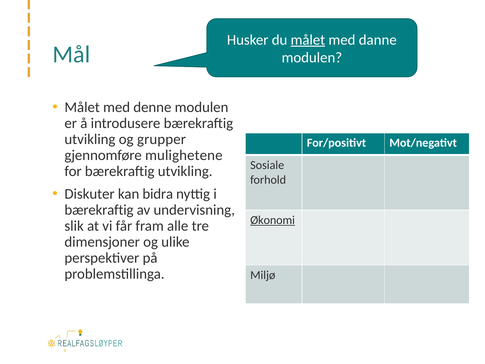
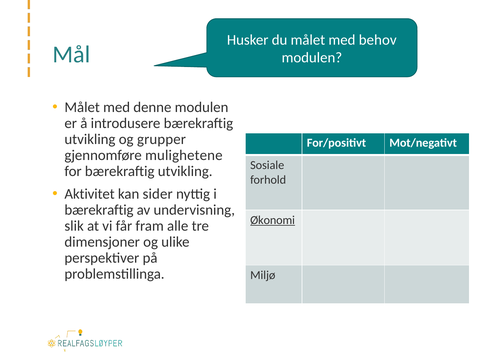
målet at (308, 40) underline: present -> none
danne: danne -> behov
Diskuter: Diskuter -> Aktivitet
bidra: bidra -> sider
